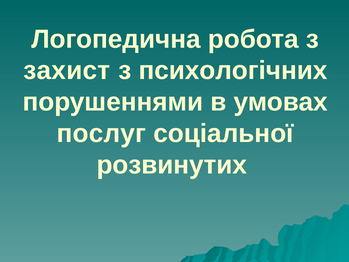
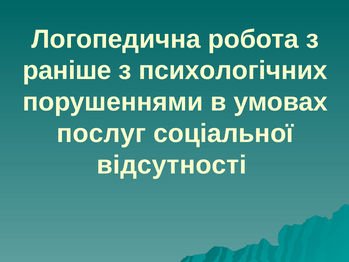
захист: захист -> раніше
розвинутих: розвинутих -> відсутності
